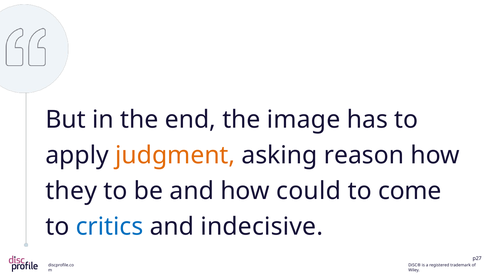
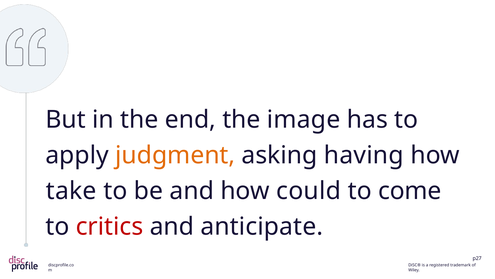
reason: reason -> having
they: they -> take
critics colour: blue -> red
indecisive: indecisive -> anticipate
